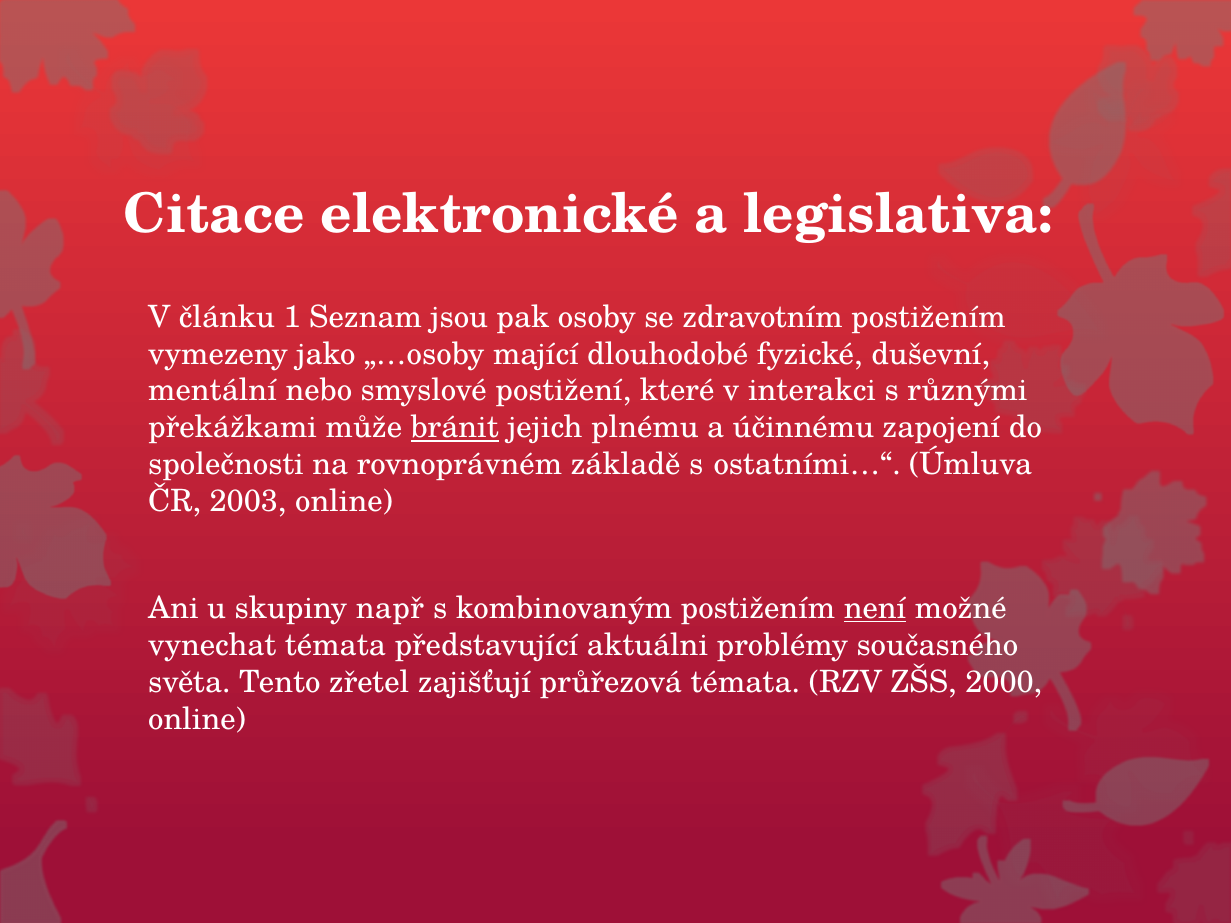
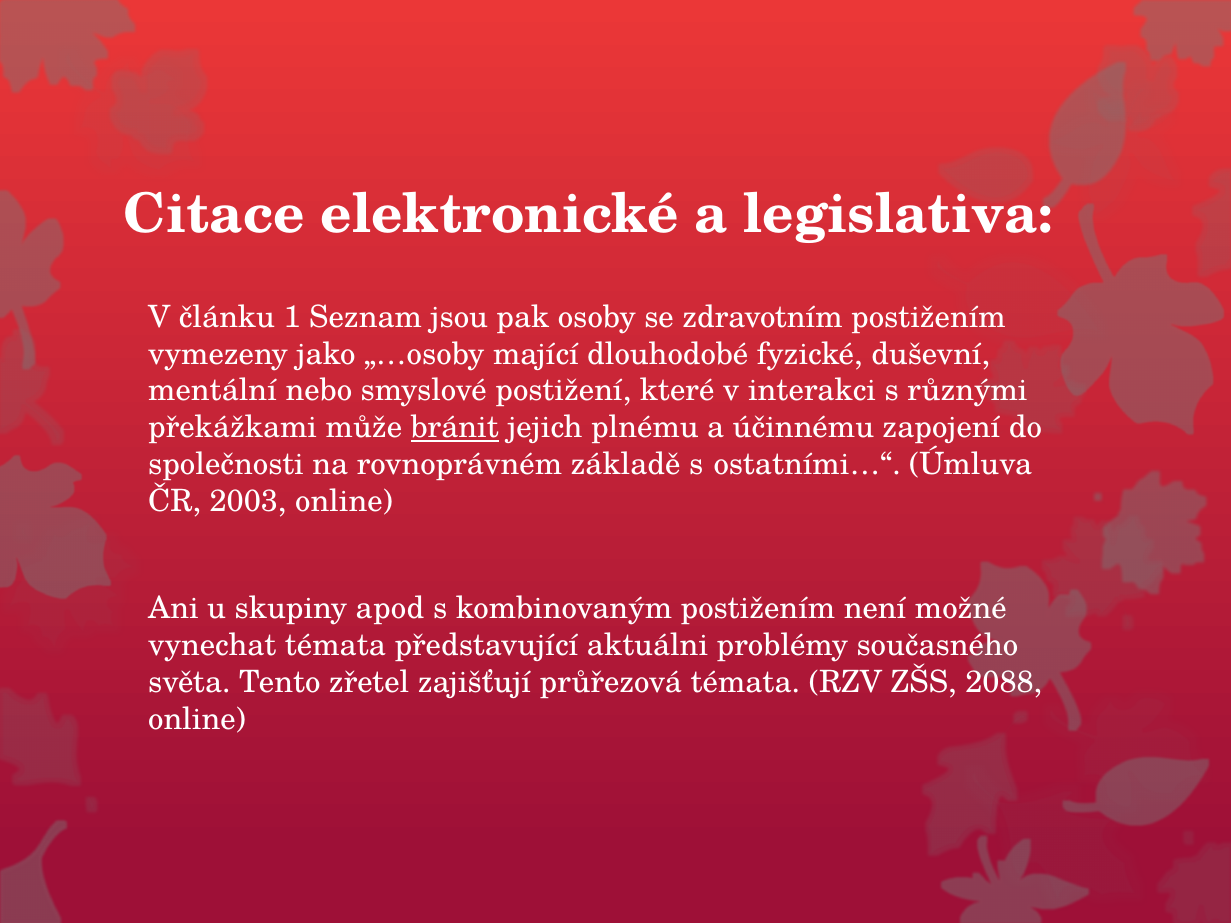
např: např -> apod
není underline: present -> none
2000: 2000 -> 2088
